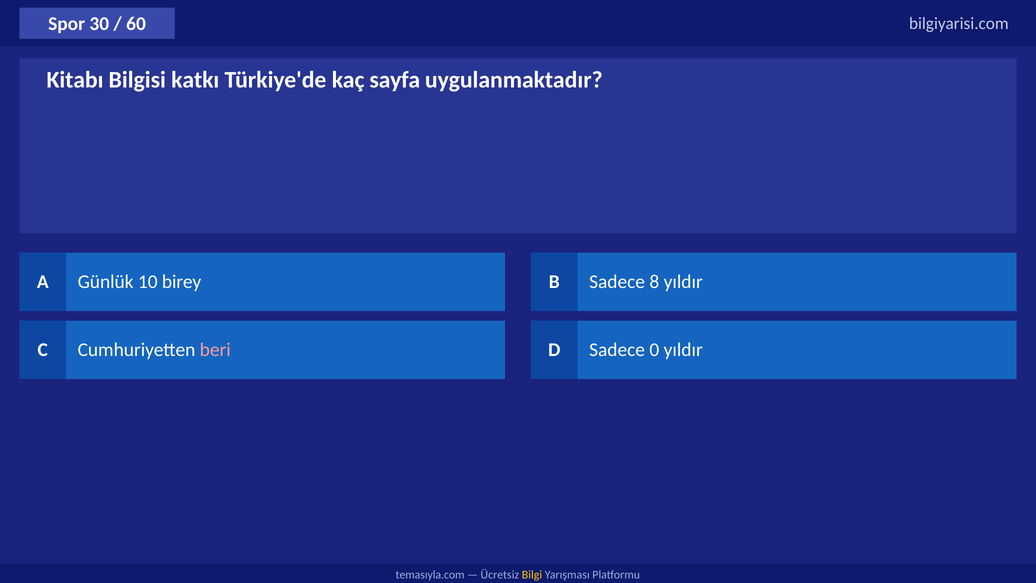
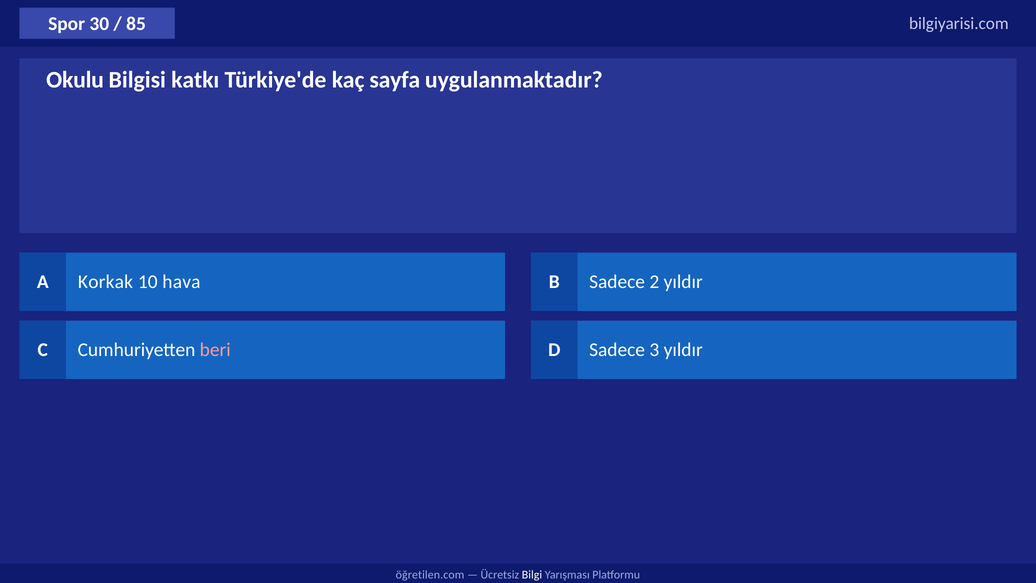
60: 60 -> 85
Kitabı: Kitabı -> Okulu
Günlük: Günlük -> Korkak
birey: birey -> hava
8: 8 -> 2
0: 0 -> 3
temasıyla.com: temasıyla.com -> öğretilen.com
Bilgi colour: yellow -> white
